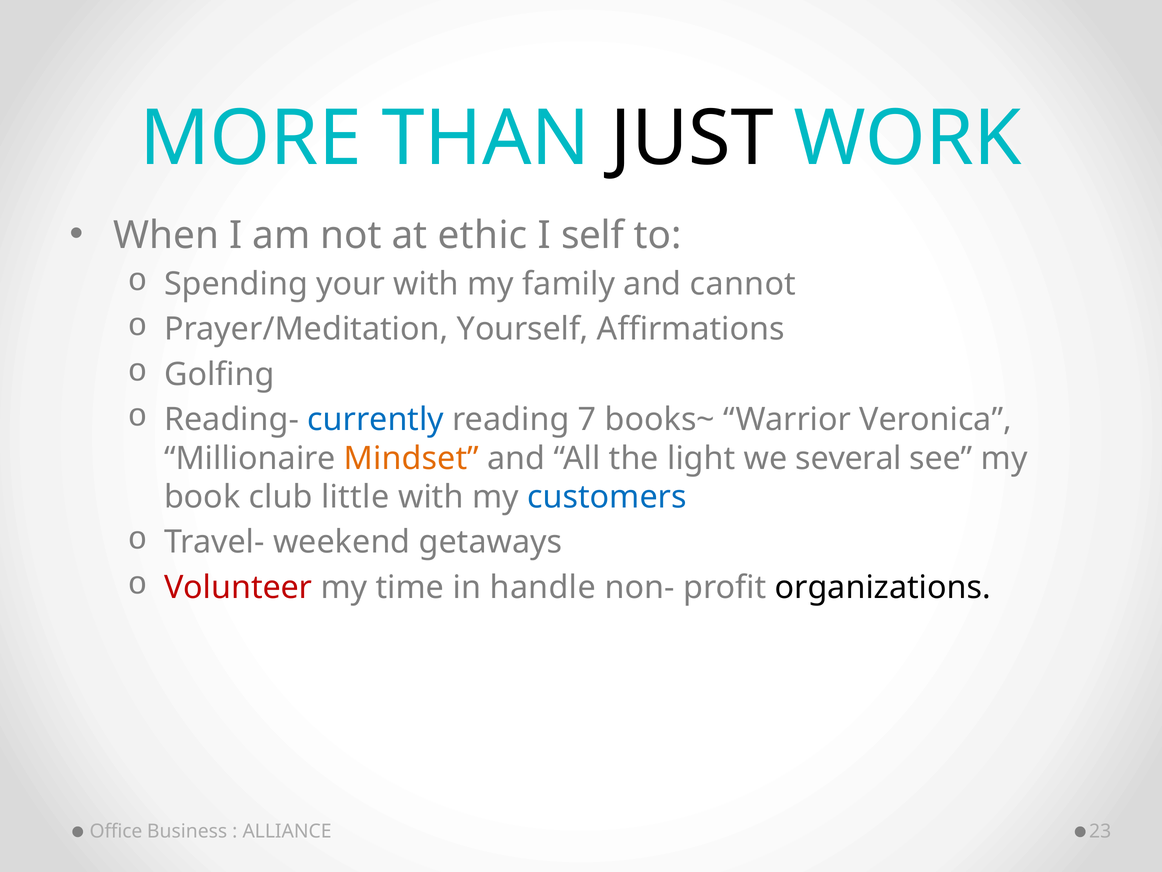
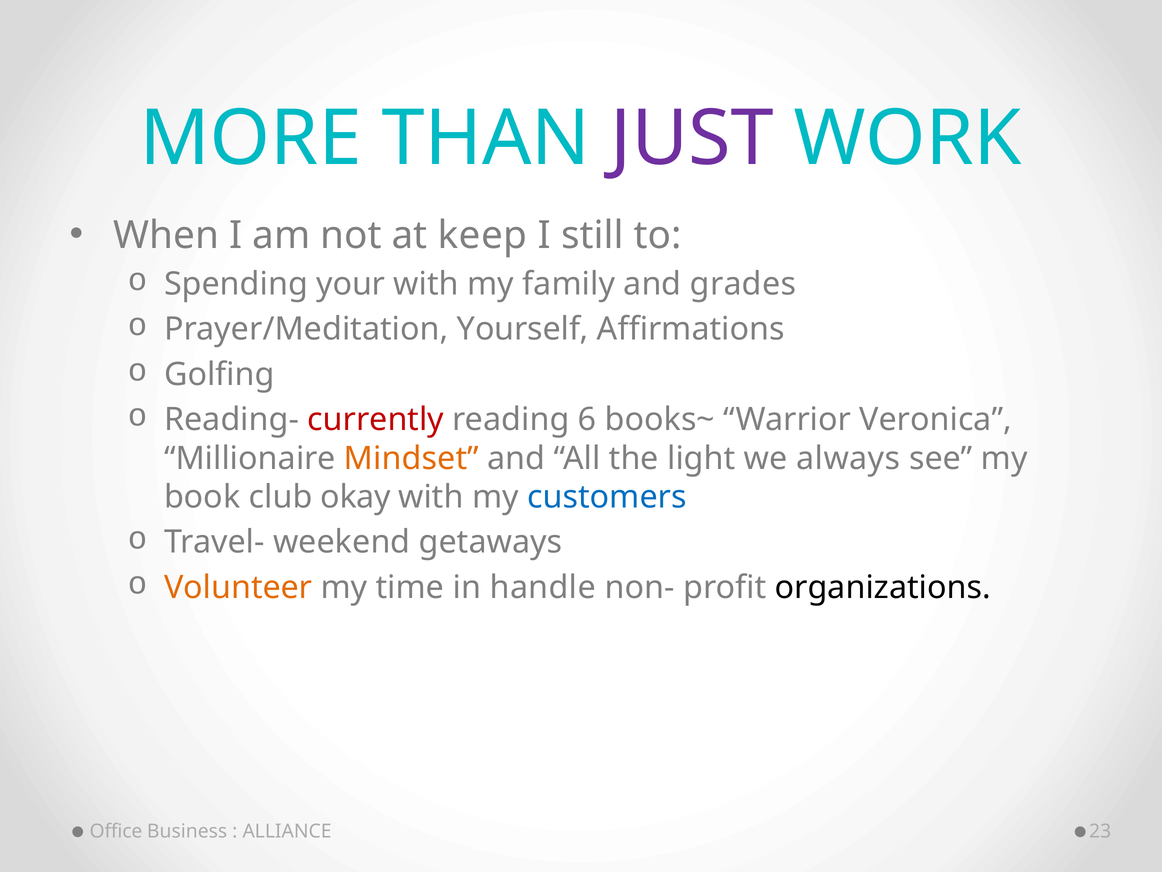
JUST colour: black -> purple
ethic: ethic -> keep
self: self -> still
cannot: cannot -> grades
currently colour: blue -> red
7: 7 -> 6
several: several -> always
little: little -> okay
Volunteer colour: red -> orange
